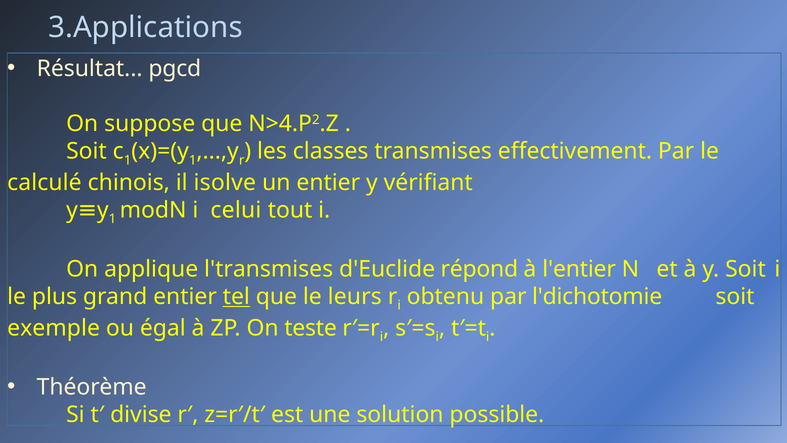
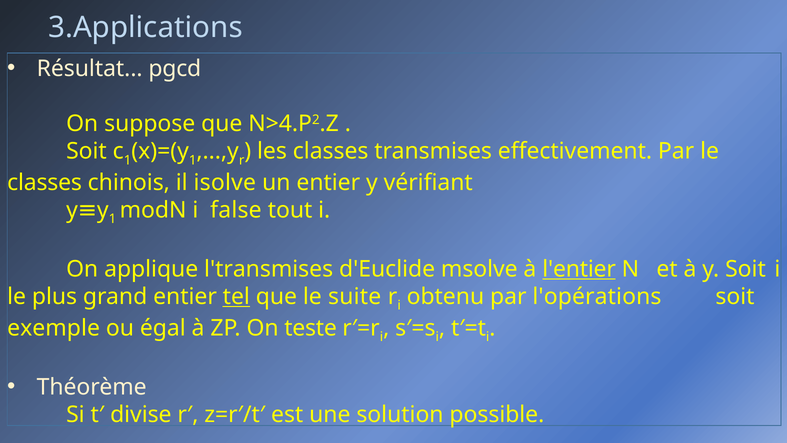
calculé at (44, 182): calculé -> classes
celui: celui -> false
répond: répond -> msolve
l'entier underline: none -> present
leurs: leurs -> suite
l'dichotomie: l'dichotomie -> l'opérations
